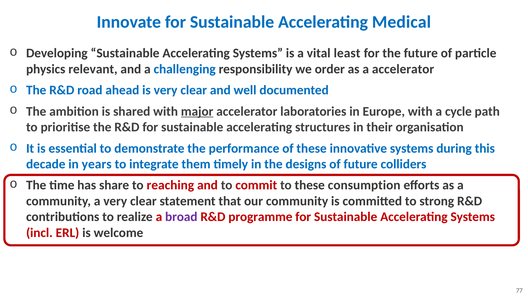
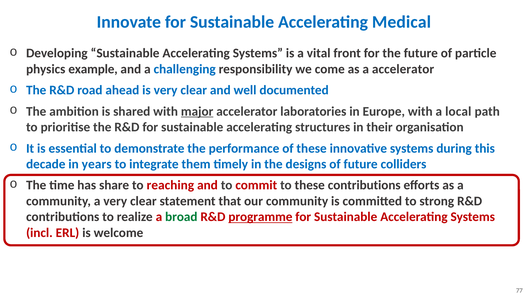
least: least -> front
relevant: relevant -> example
order: order -> come
cycle: cycle -> local
these consumption: consumption -> contributions
broad colour: purple -> green
programme underline: none -> present
